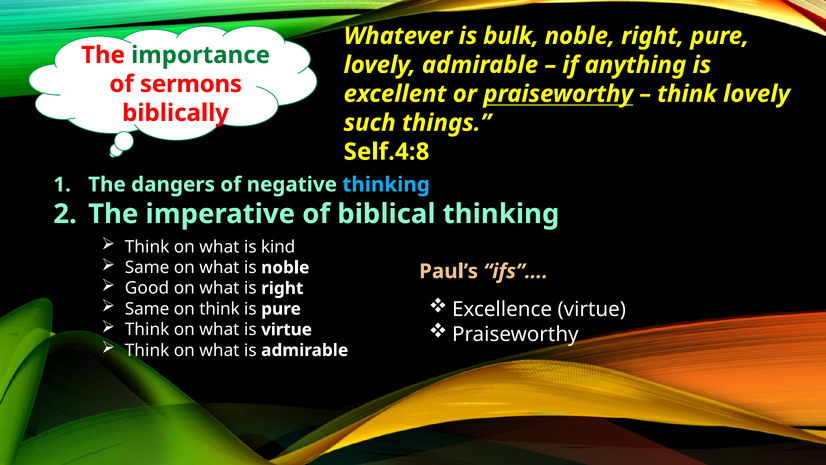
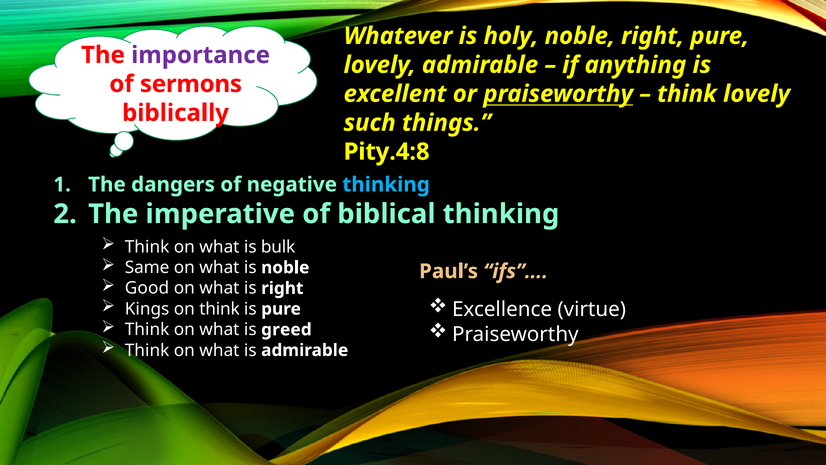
bulk: bulk -> holy
importance colour: green -> purple
Self.4:8: Self.4:8 -> Pity.4:8
kind: kind -> bulk
Same at (147, 309): Same -> Kings
is virtue: virtue -> greed
